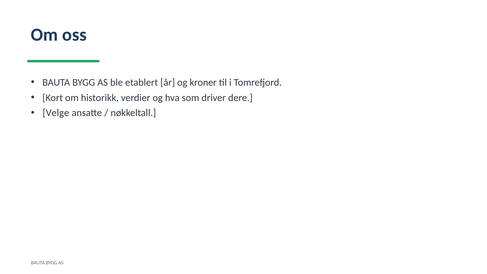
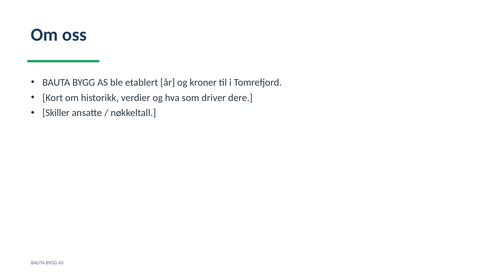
Velge: Velge -> Skiller
